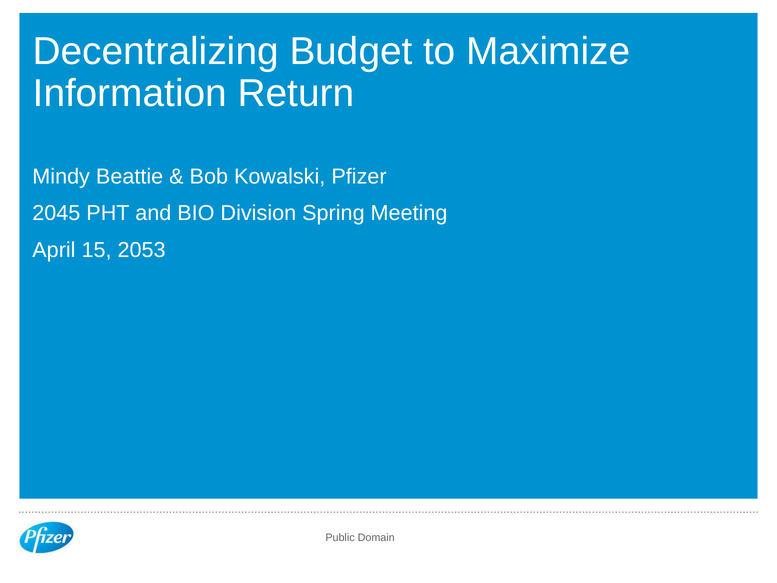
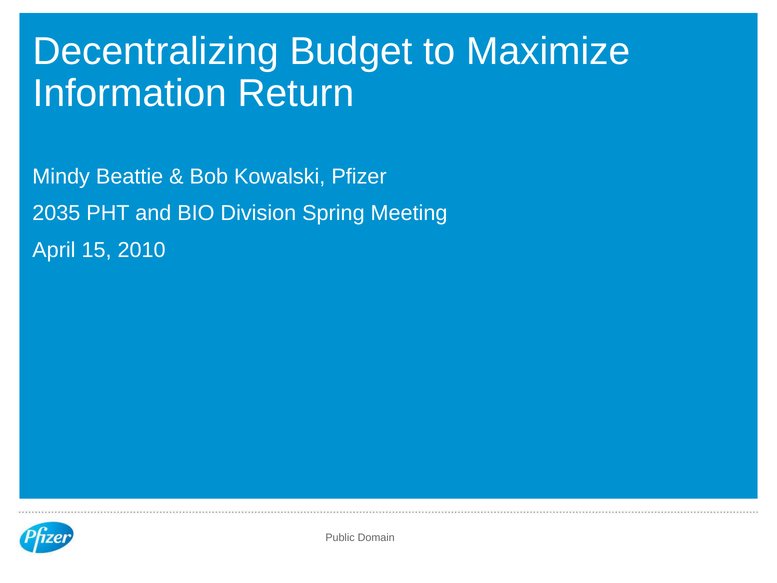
2045: 2045 -> 2035
2053: 2053 -> 2010
